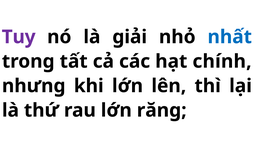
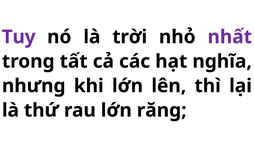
giải: giải -> trời
nhất colour: blue -> purple
chính: chính -> nghĩa
